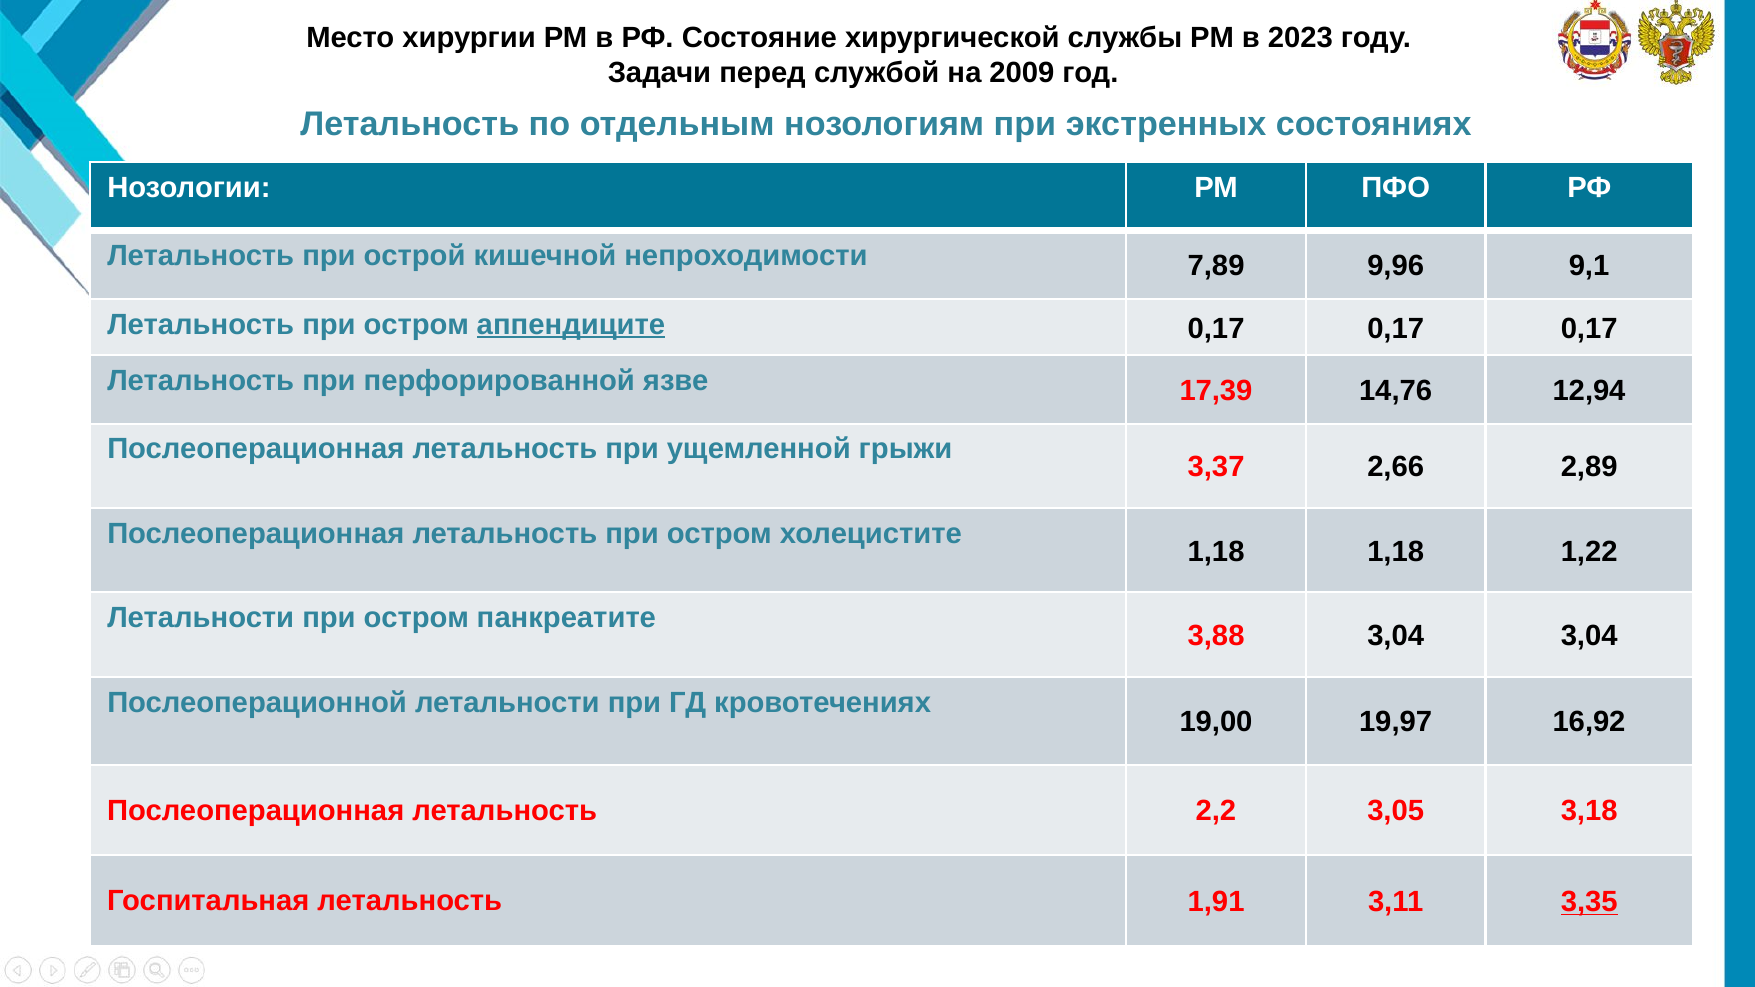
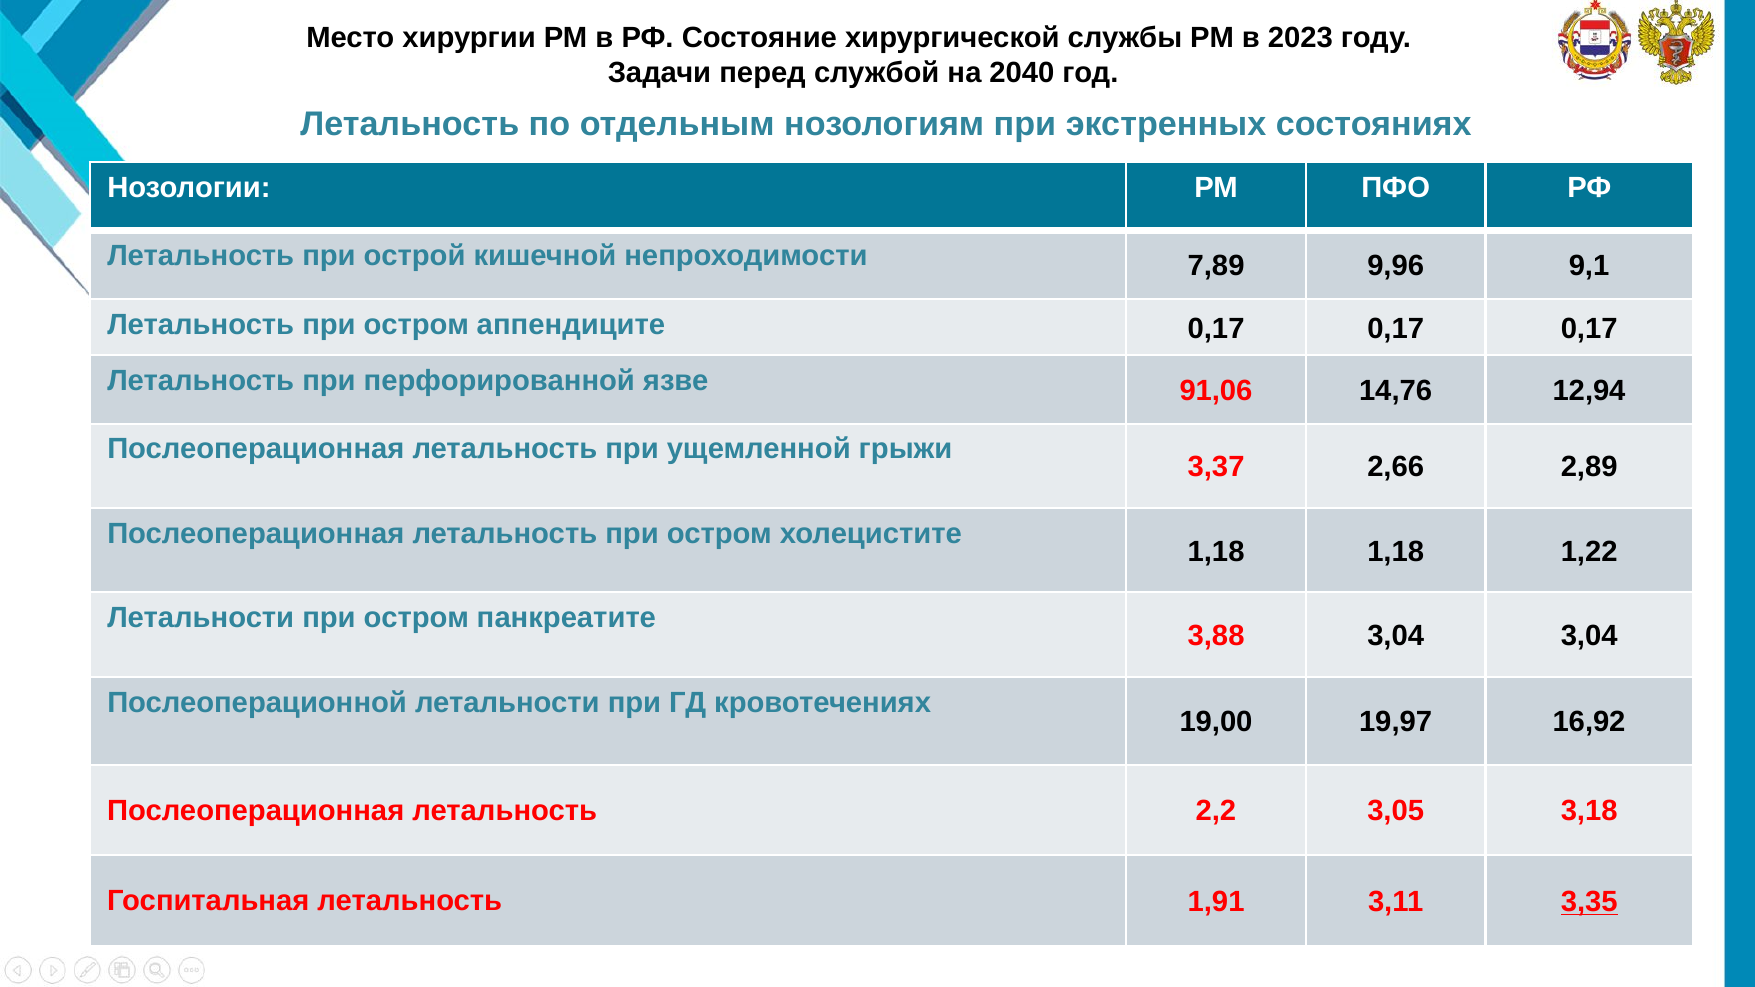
2009: 2009 -> 2040
аппендиците underline: present -> none
17,39: 17,39 -> 91,06
